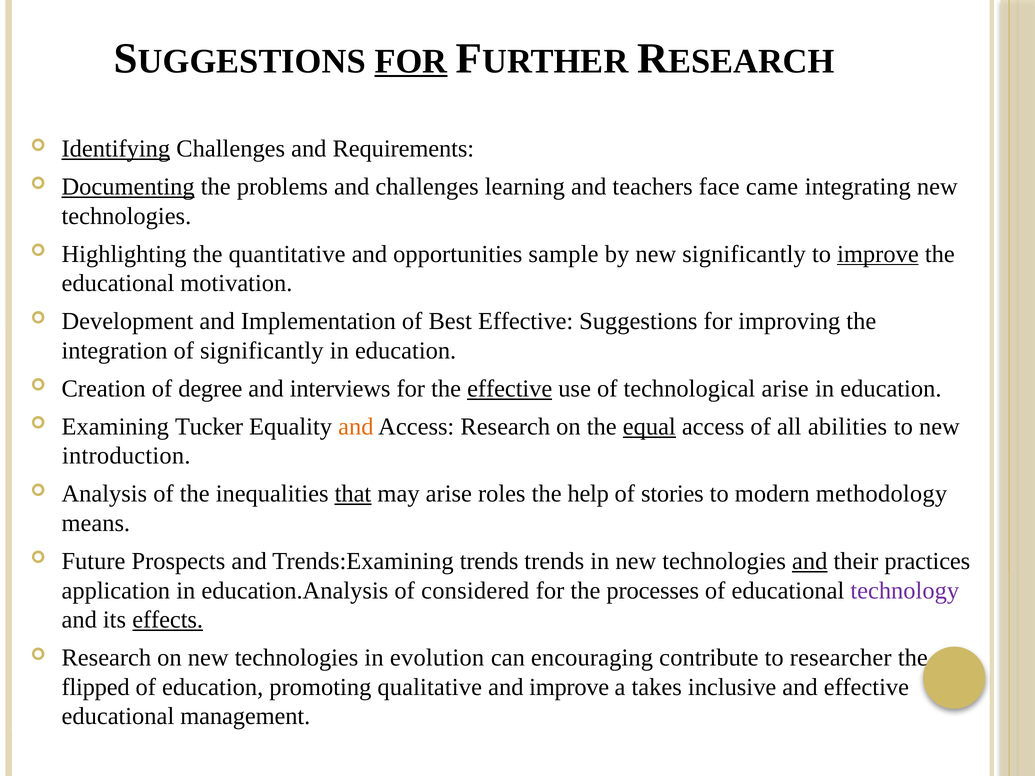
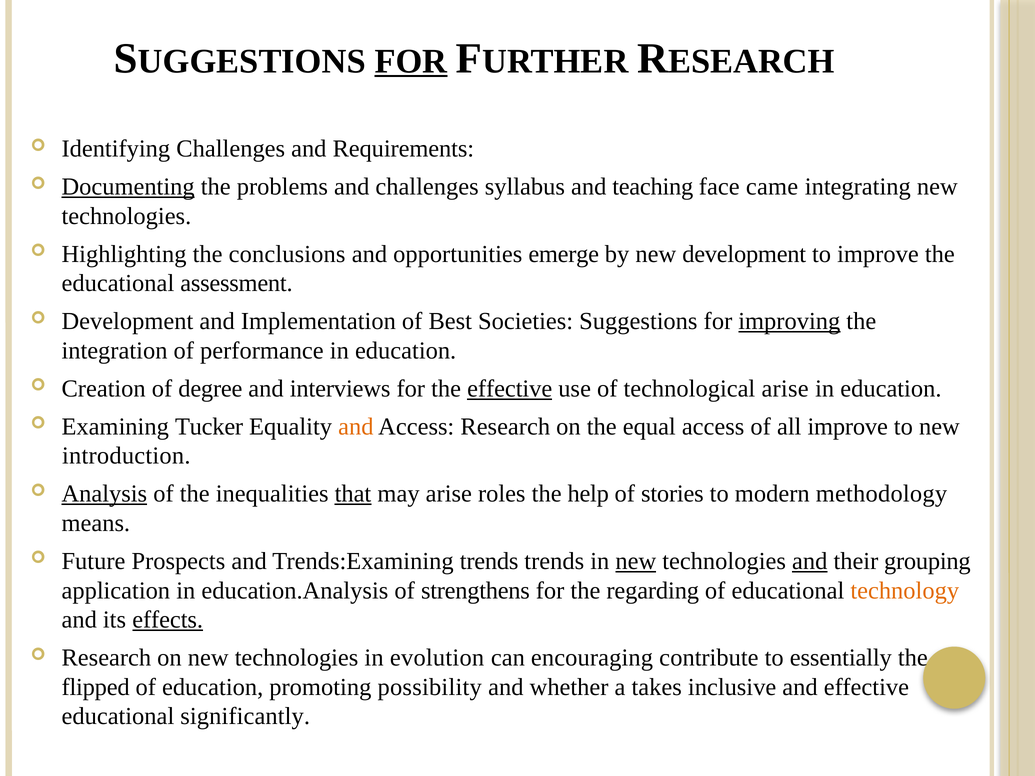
Identifying underline: present -> none
learning: learning -> syllabus
teachers: teachers -> teaching
quantitative: quantitative -> conclusions
sample: sample -> emerge
new significantly: significantly -> development
improve at (878, 254) underline: present -> none
motivation: motivation -> assessment
Best Effective: Effective -> Societies
improving underline: none -> present
of significantly: significantly -> performance
equal underline: present -> none
all abilities: abilities -> improve
Analysis underline: none -> present
new at (636, 561) underline: none -> present
practices: practices -> grouping
considered: considered -> strengthens
processes: processes -> regarding
technology colour: purple -> orange
researcher: researcher -> essentially
qualitative: qualitative -> possibility
and improve: improve -> whether
management: management -> significantly
